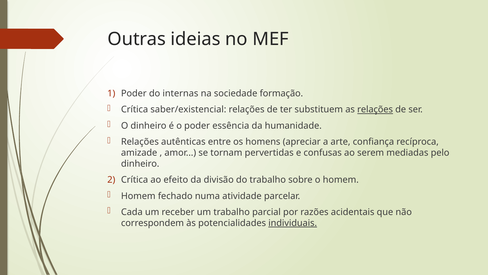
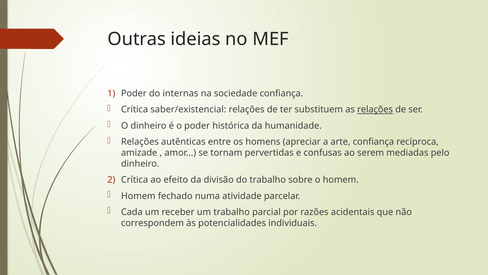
sociedade formação: formação -> confiança
essência: essência -> histórica
individuais underline: present -> none
